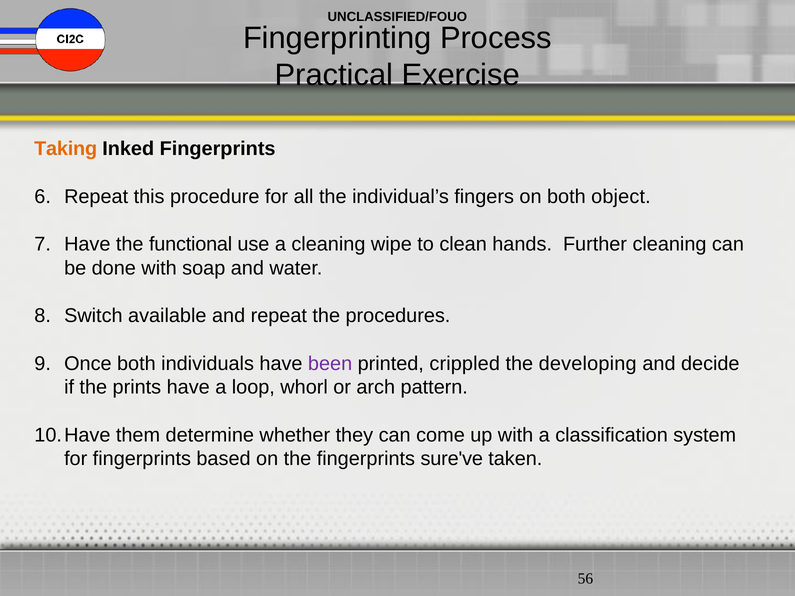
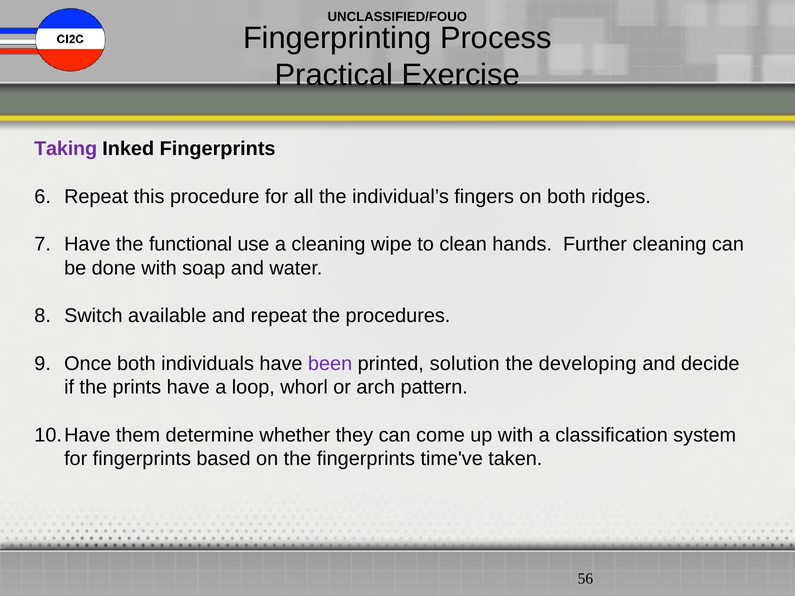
Taking colour: orange -> purple
object: object -> ridges
crippled: crippled -> solution
sure've: sure've -> time've
